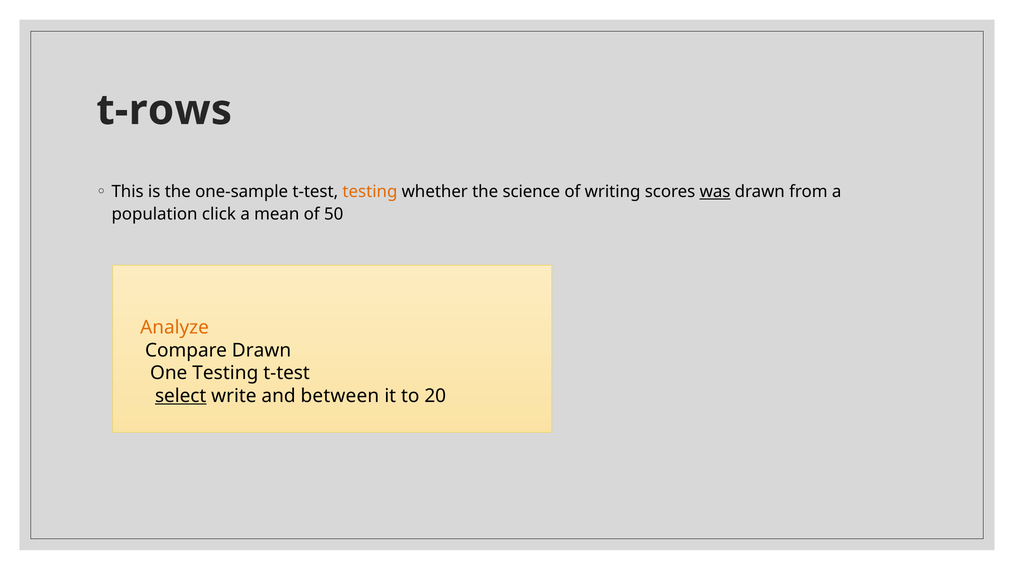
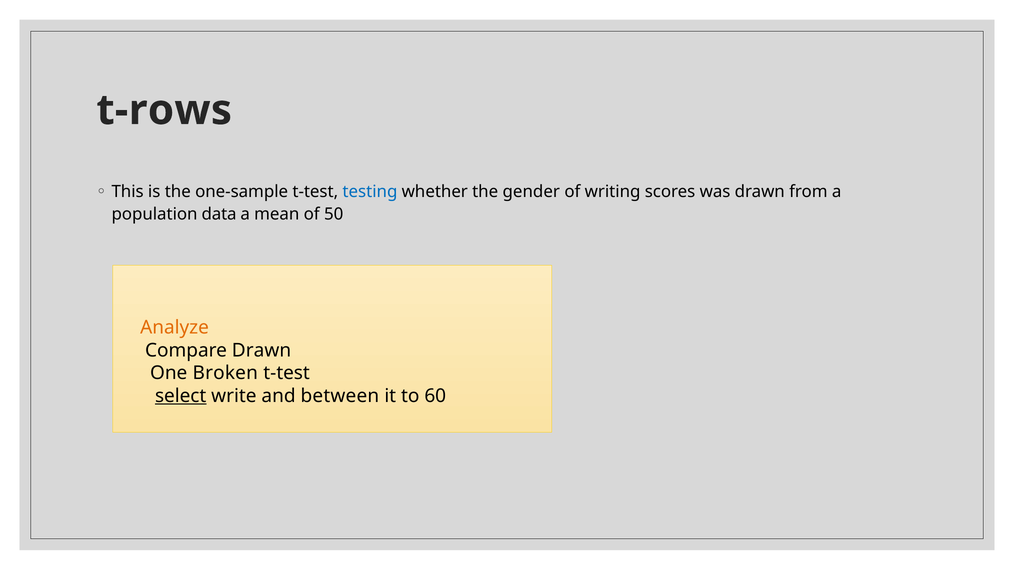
testing at (370, 192) colour: orange -> blue
science: science -> gender
was underline: present -> none
click: click -> data
One Testing: Testing -> Broken
20: 20 -> 60
